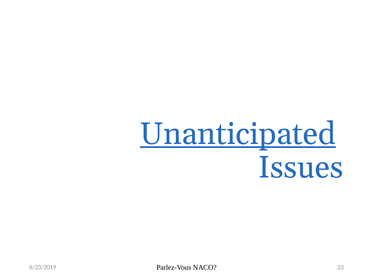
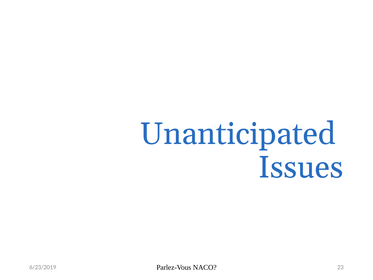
Unanticipated underline: present -> none
